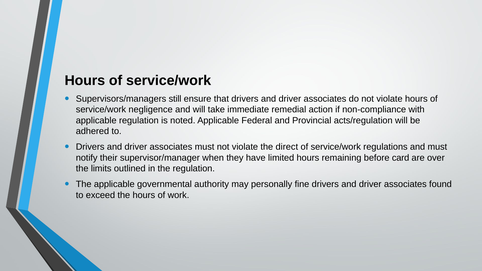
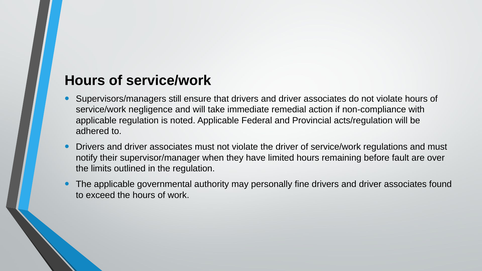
the direct: direct -> driver
card: card -> fault
